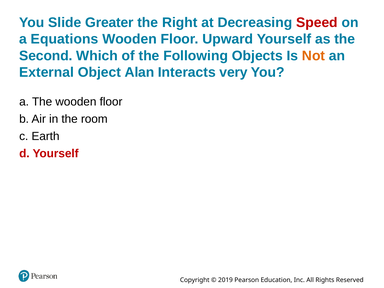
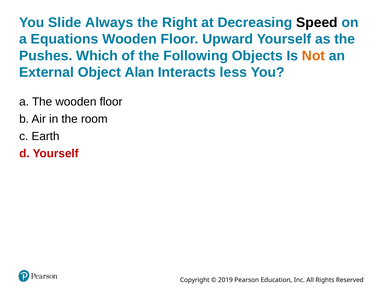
Greater: Greater -> Always
Speed colour: red -> black
Second: Second -> Pushes
very: very -> less
